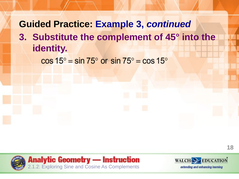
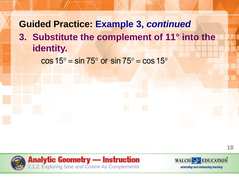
45°: 45° -> 11°
